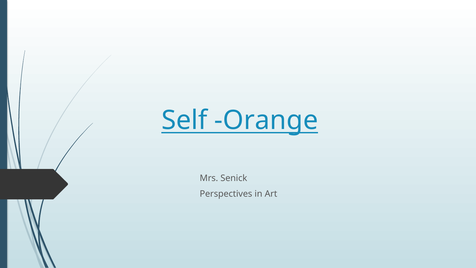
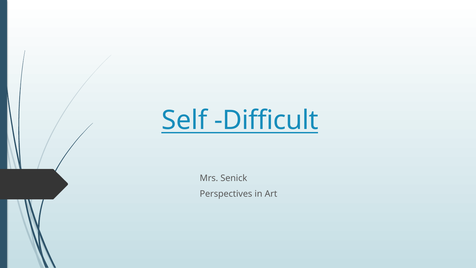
Orange: Orange -> Difficult
